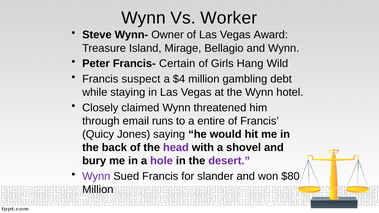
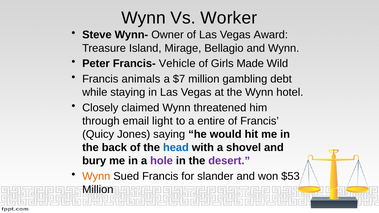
Certain: Certain -> Vehicle
Hang: Hang -> Made
suspect: suspect -> animals
$4: $4 -> $7
runs: runs -> light
head colour: purple -> blue
Wynn at (96, 176) colour: purple -> orange
$80: $80 -> $53
